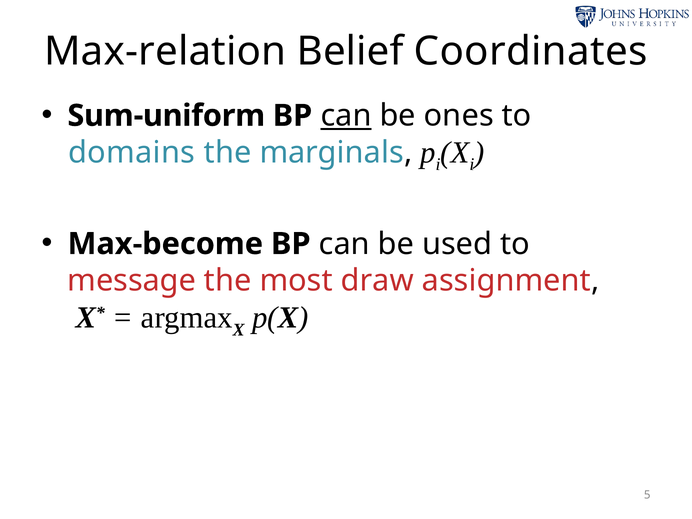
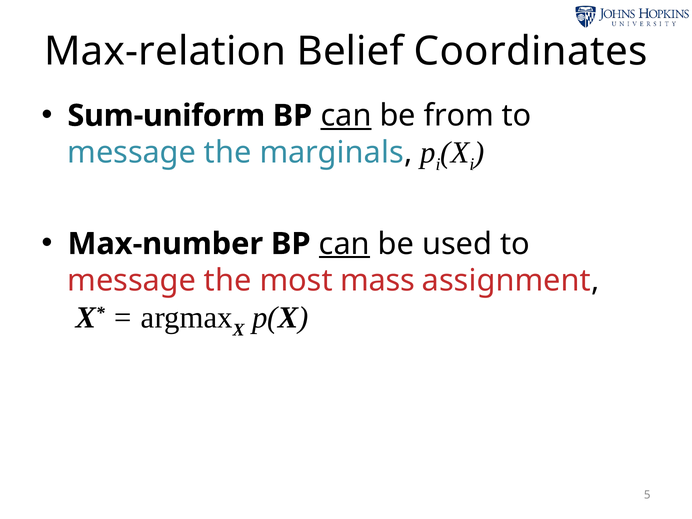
ones: ones -> from
domains at (132, 153): domains -> message
Max-become: Max-become -> Max-number
can at (344, 244) underline: none -> present
draw: draw -> mass
